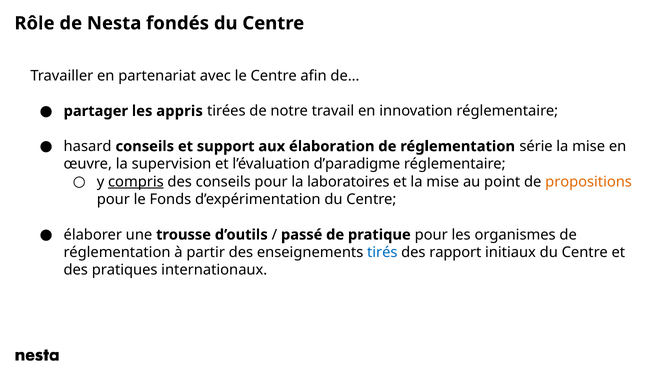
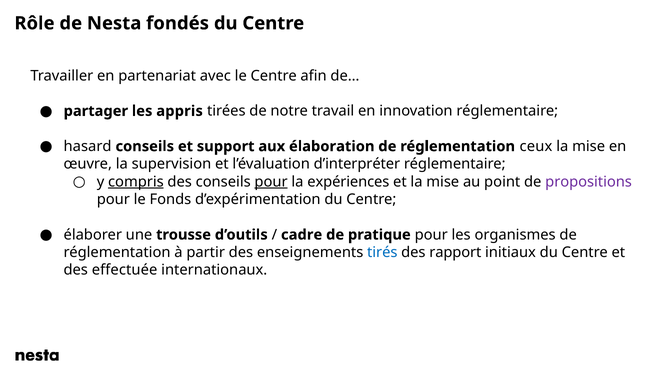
série: série -> ceux
d’paradigme: d’paradigme -> d’interpréter
pour at (271, 182) underline: none -> present
laboratoires: laboratoires -> expériences
propositions colour: orange -> purple
passé: passé -> cadre
pratiques: pratiques -> effectuée
